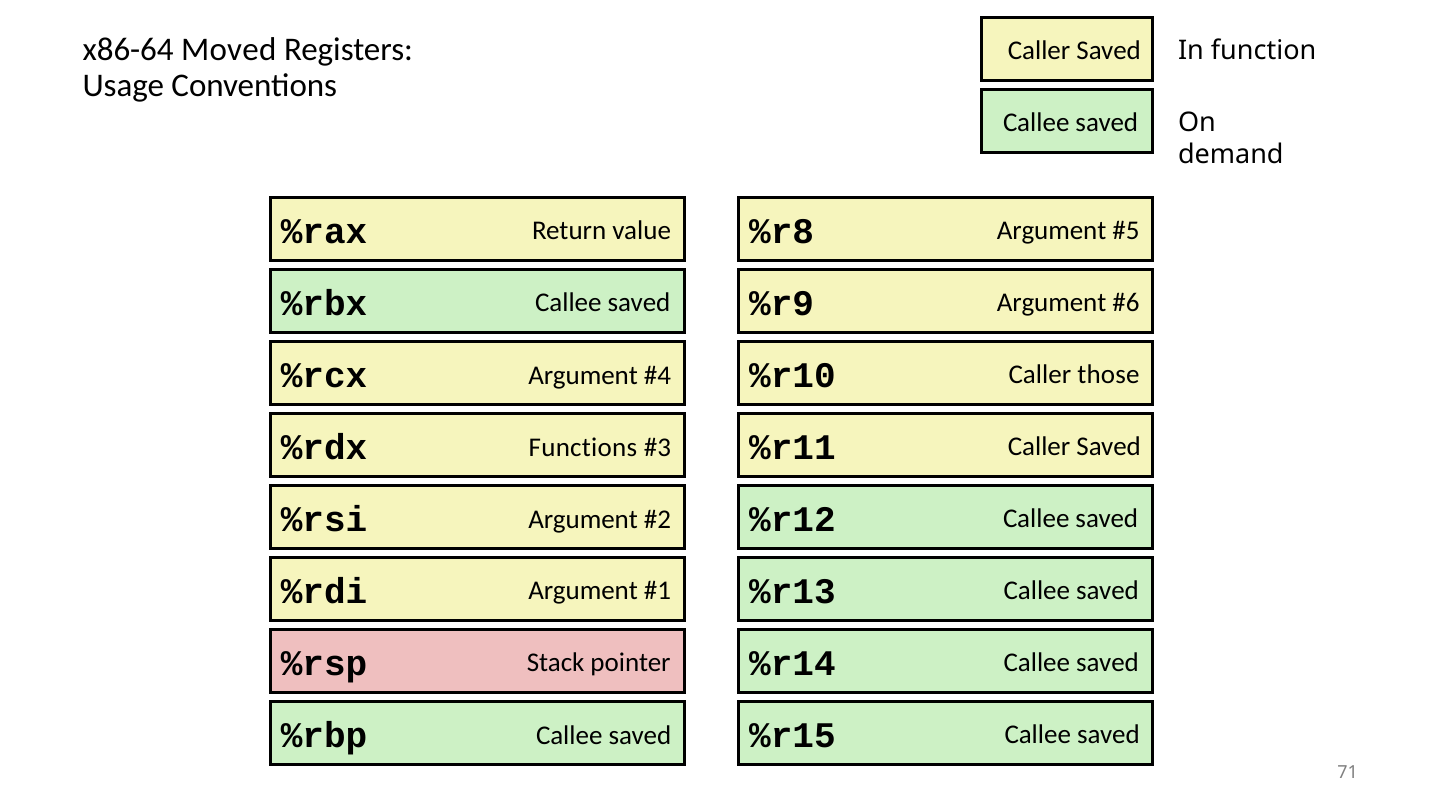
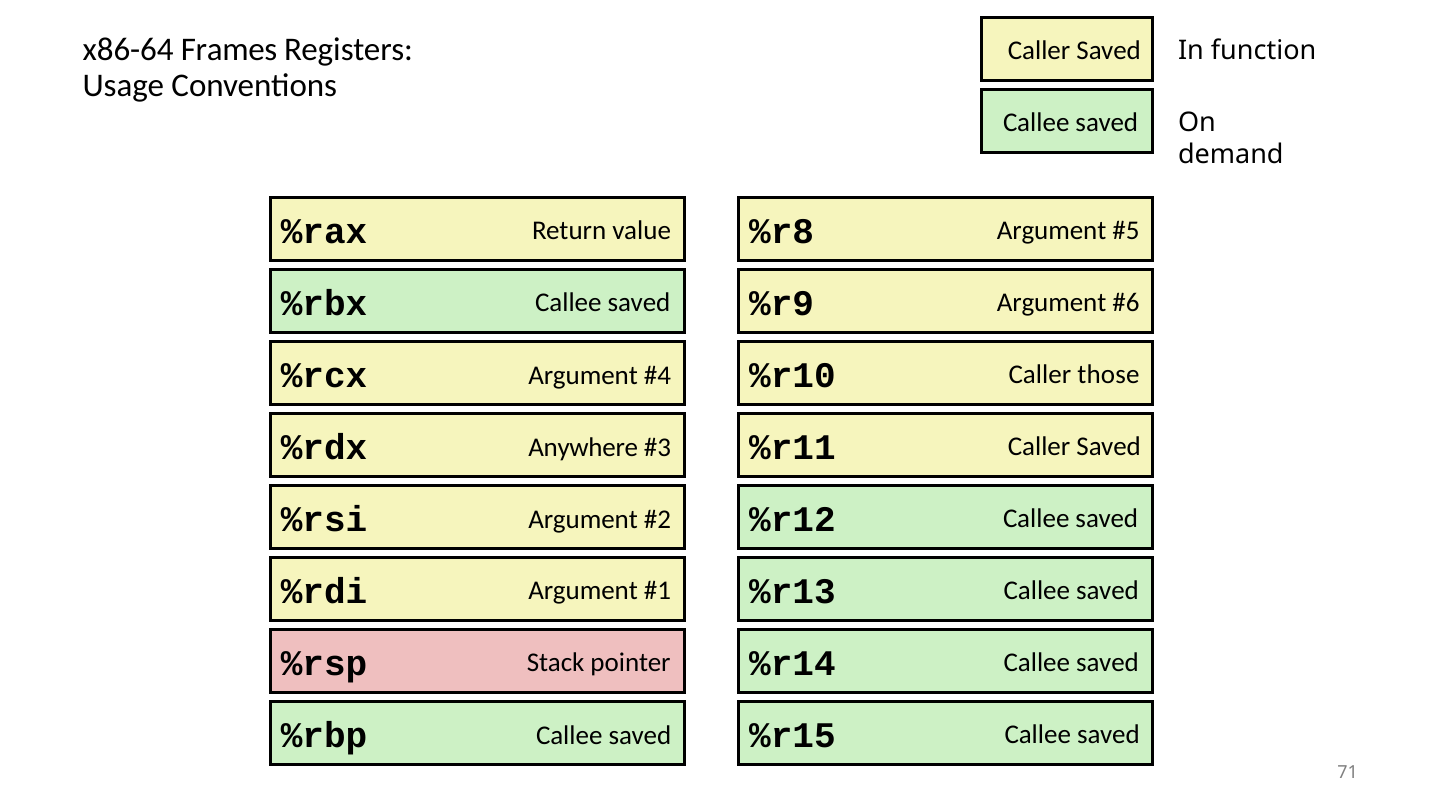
Moved: Moved -> Frames
Functions: Functions -> Anywhere
